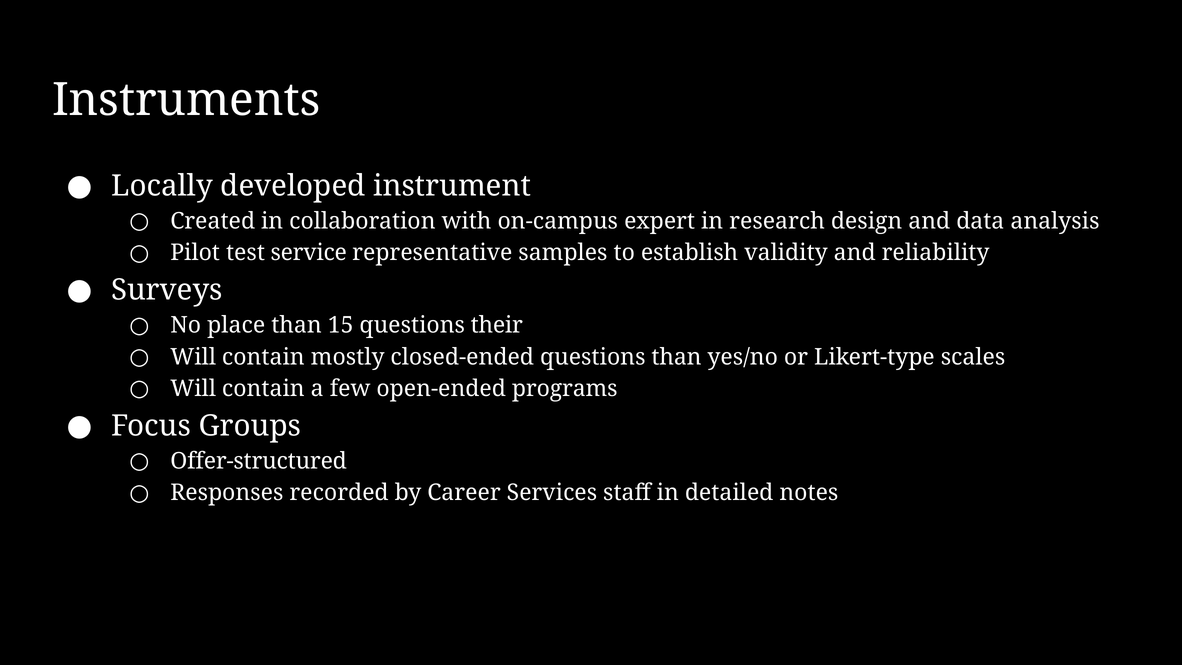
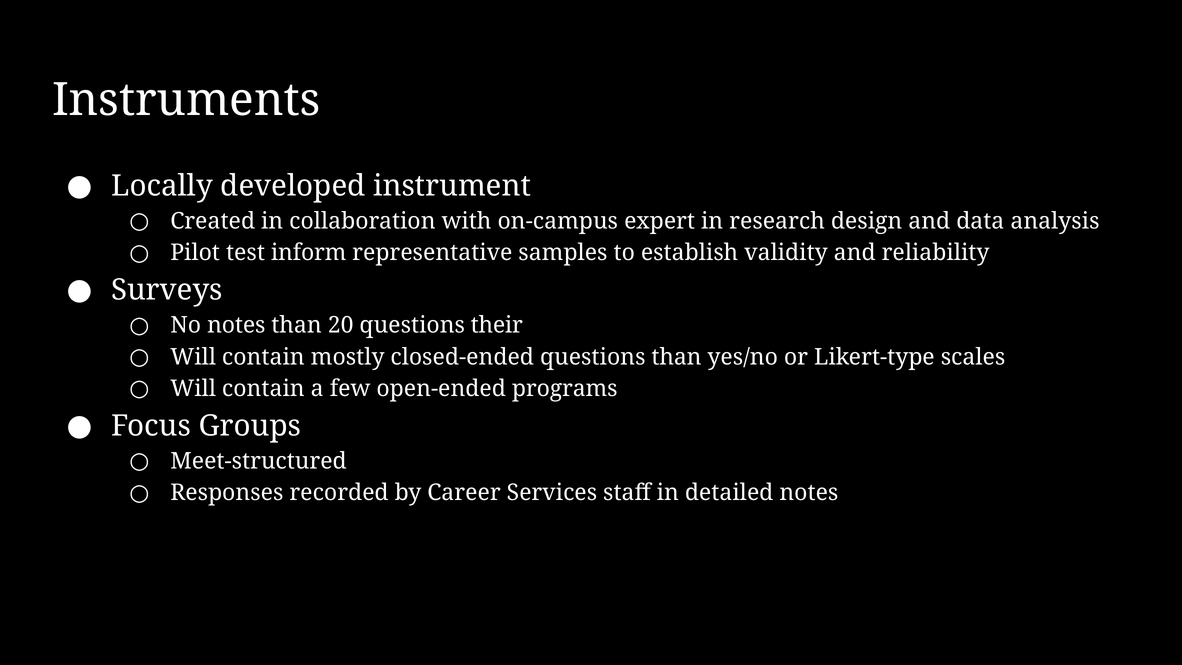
service: service -> inform
No place: place -> notes
15: 15 -> 20
Offer-structured: Offer-structured -> Meet-structured
